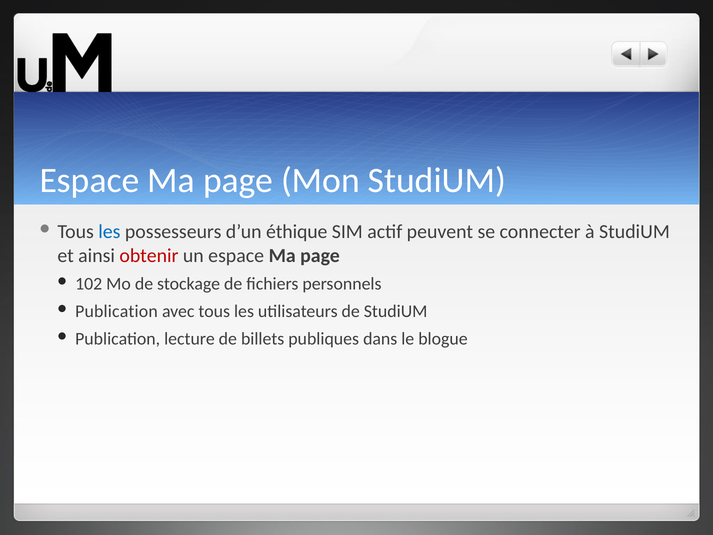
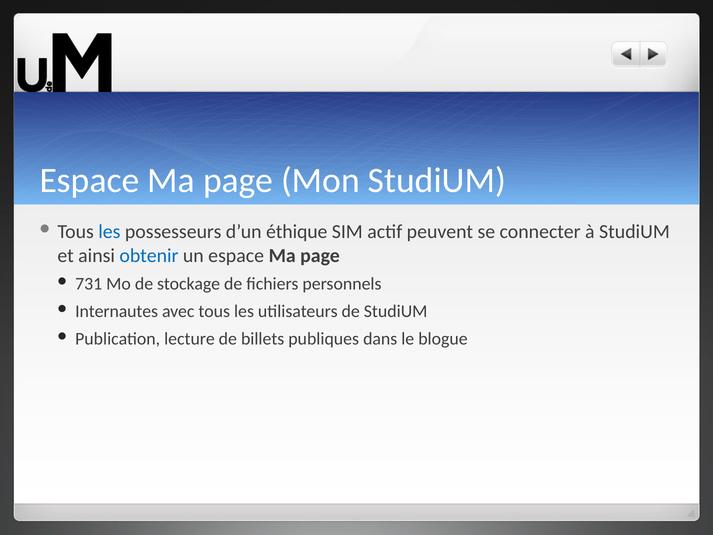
obtenir colour: red -> blue
102: 102 -> 731
Publication at (116, 311): Publication -> Internautes
